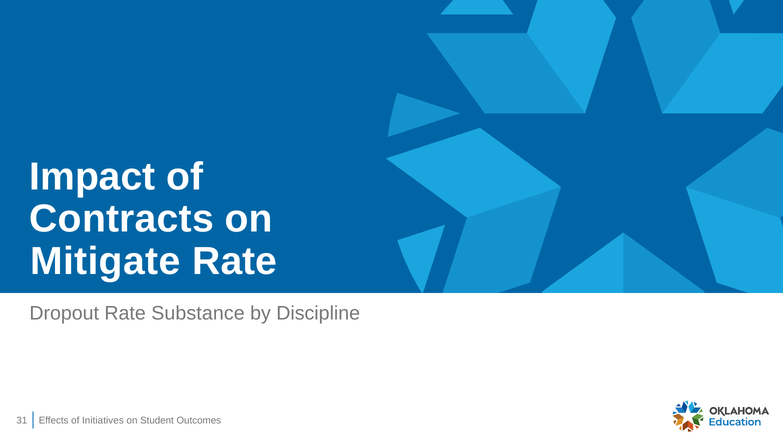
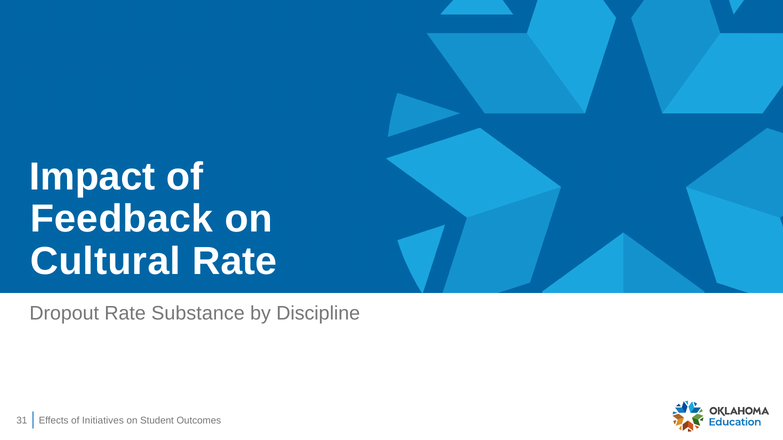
Contracts: Contracts -> Feedback
Mitigate: Mitigate -> Cultural
